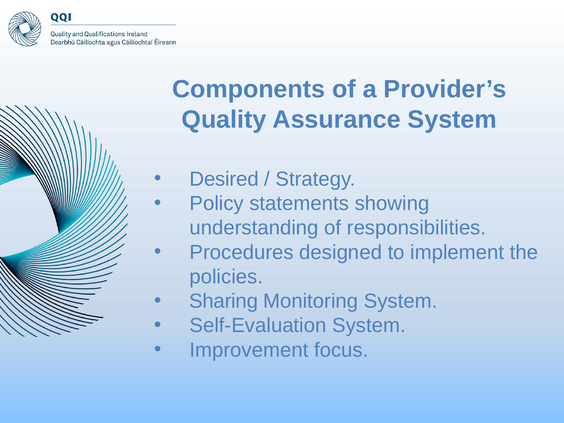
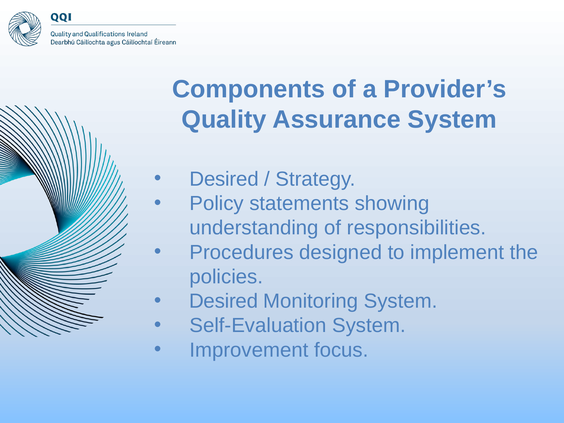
Sharing at (224, 301): Sharing -> Desired
